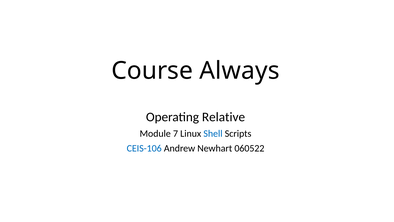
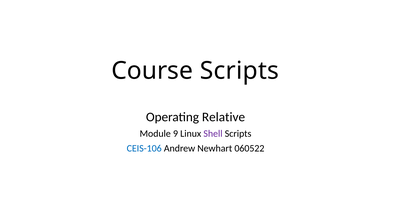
Course Always: Always -> Scripts
7: 7 -> 9
Shell colour: blue -> purple
